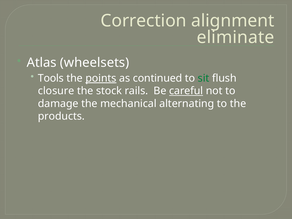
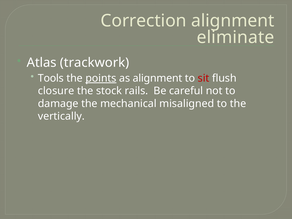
wheelsets: wheelsets -> trackwork
as continued: continued -> alignment
sit colour: green -> red
careful underline: present -> none
alternating: alternating -> misaligned
products: products -> vertically
